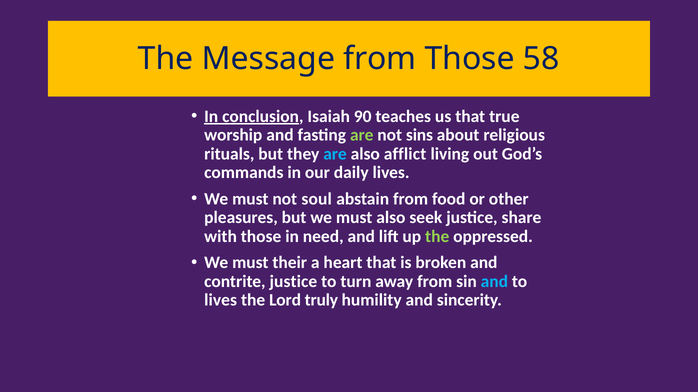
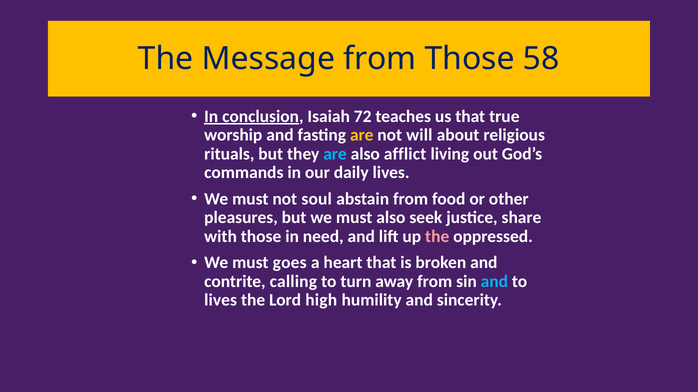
90: 90 -> 72
are at (362, 135) colour: light green -> yellow
sins: sins -> will
the at (437, 237) colour: light green -> pink
their: their -> goes
contrite justice: justice -> calling
truly: truly -> high
